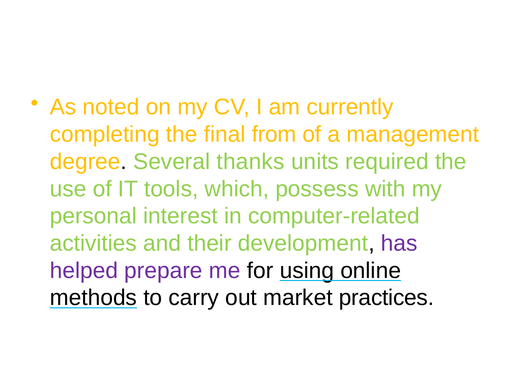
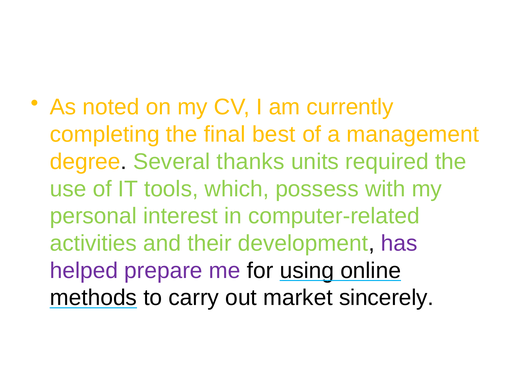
from: from -> best
practices: practices -> sincerely
